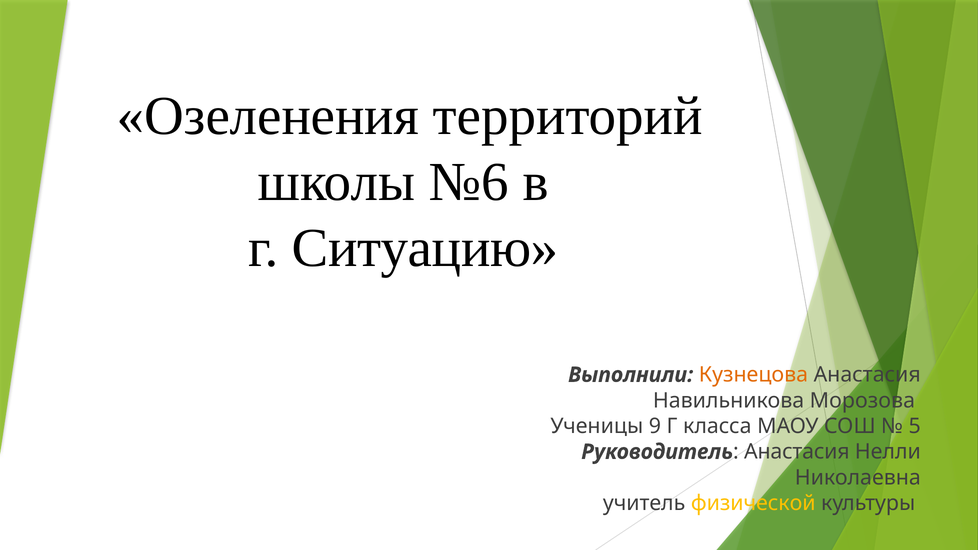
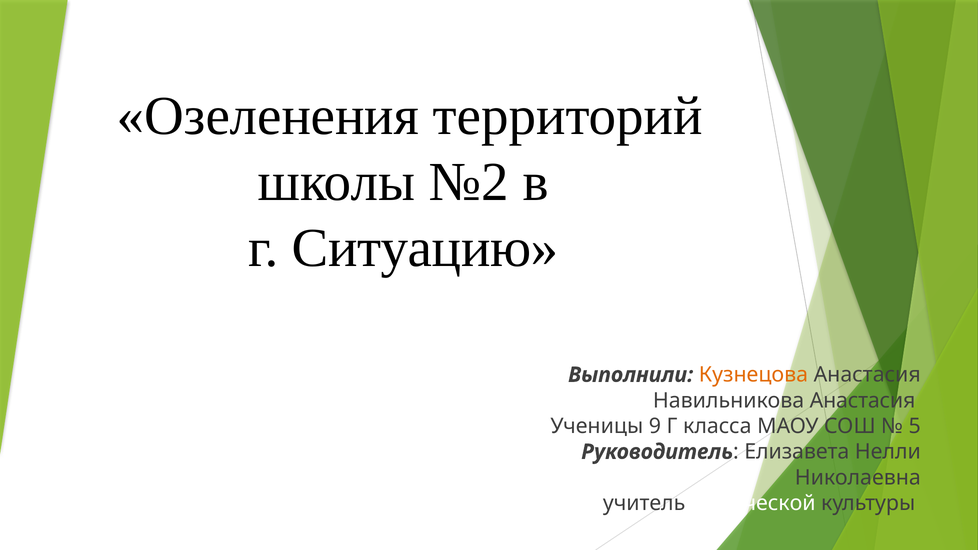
№6: №6 -> №2
Навильникова Морозова: Морозова -> Анастасия
Анастасия at (797, 452): Анастасия -> Елизавета
физической colour: yellow -> white
